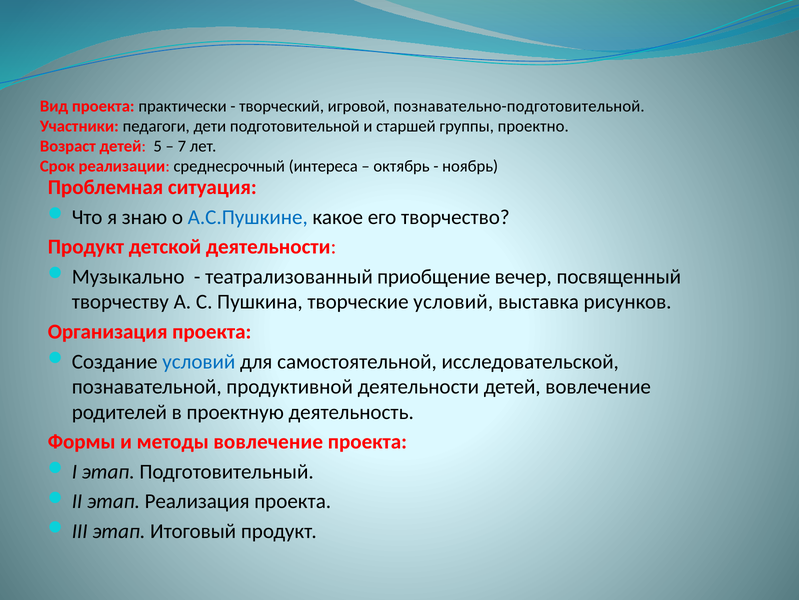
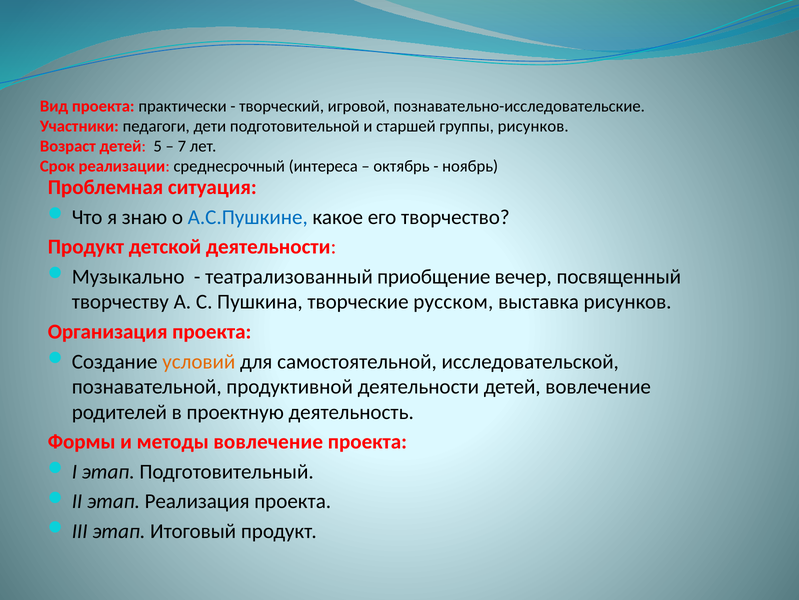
познавательно-подготовительной: познавательно-подготовительной -> познавательно-исследовательские
группы проектно: проектно -> рисунков
творческие условий: условий -> русском
условий at (199, 361) colour: blue -> orange
